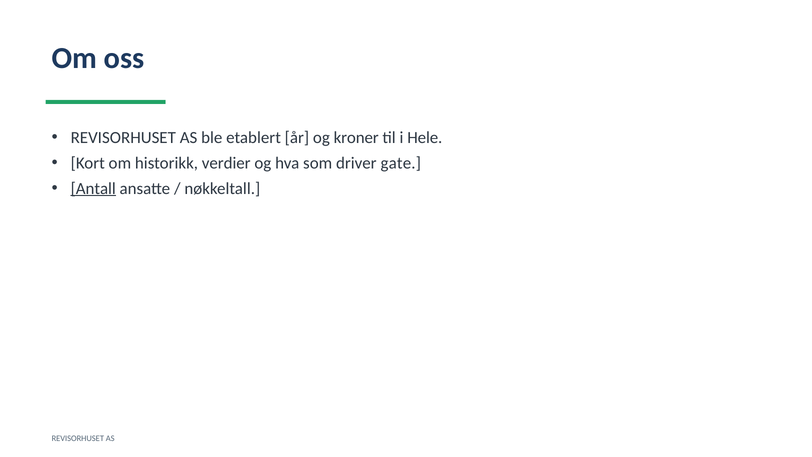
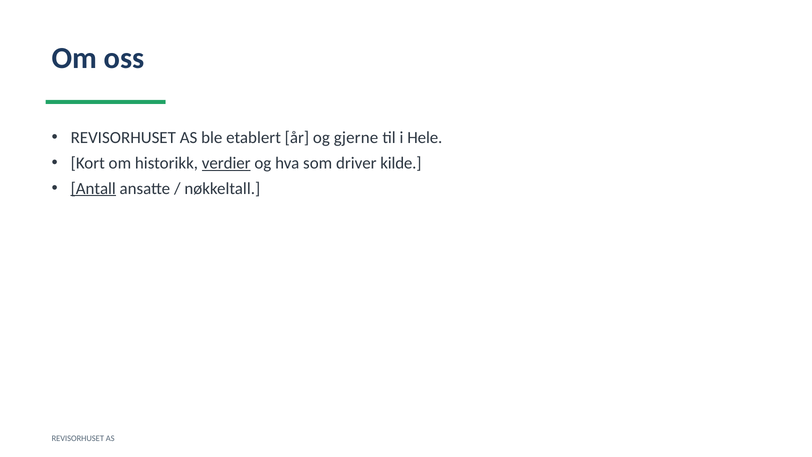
kroner: kroner -> gjerne
verdier underline: none -> present
gate: gate -> kilde
